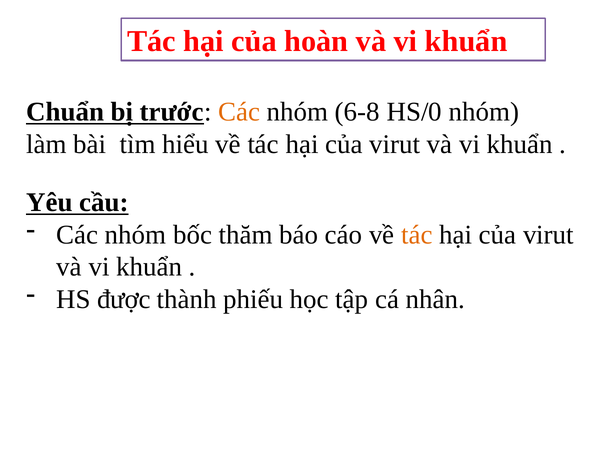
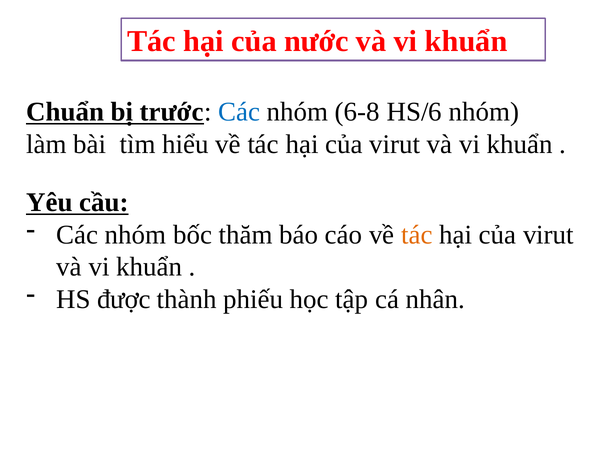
hoàn: hoàn -> nước
Các at (239, 112) colour: orange -> blue
HS/0: HS/0 -> HS/6
